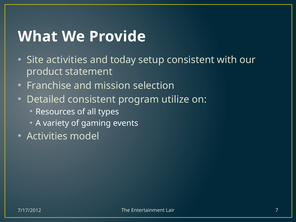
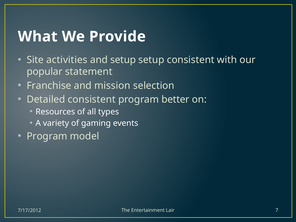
and today: today -> setup
product: product -> popular
utilize: utilize -> better
Activities at (47, 136): Activities -> Program
